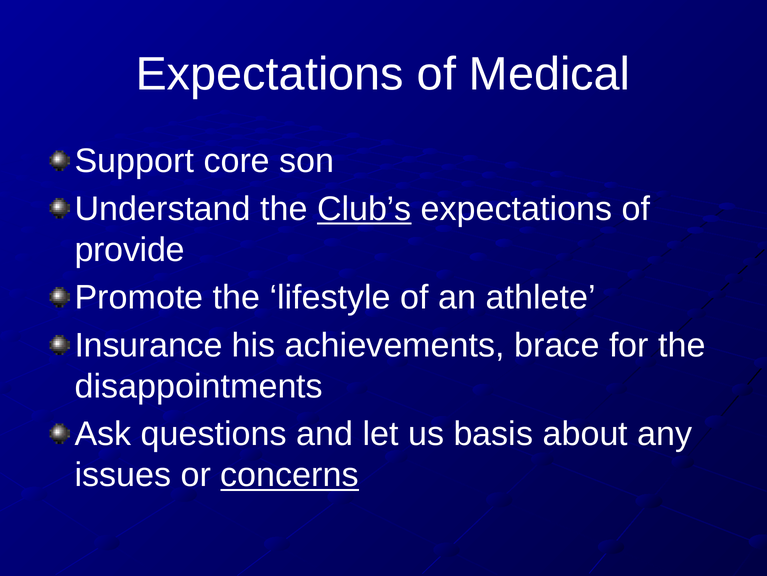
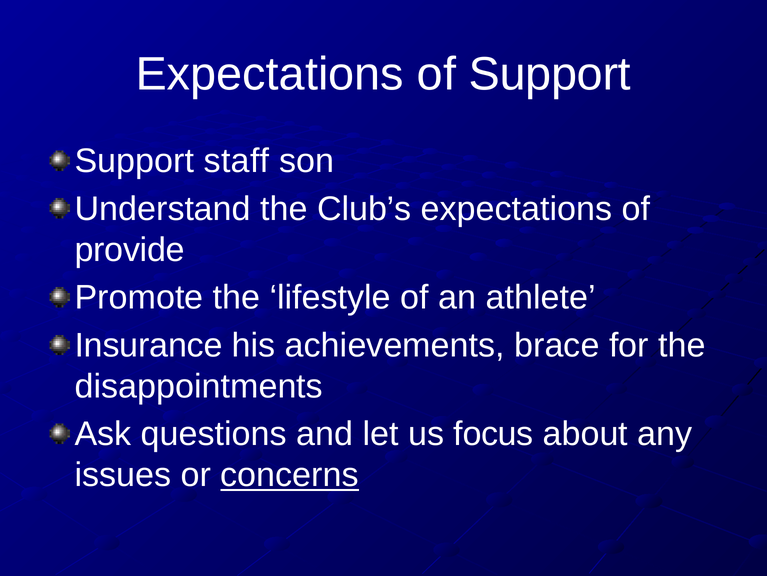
of Medical: Medical -> Support
core: core -> staff
Club’s underline: present -> none
basis: basis -> focus
